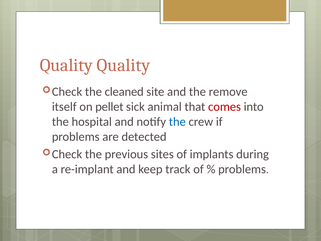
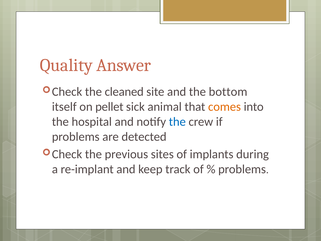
Quality Quality: Quality -> Answer
remove: remove -> bottom
comes colour: red -> orange
